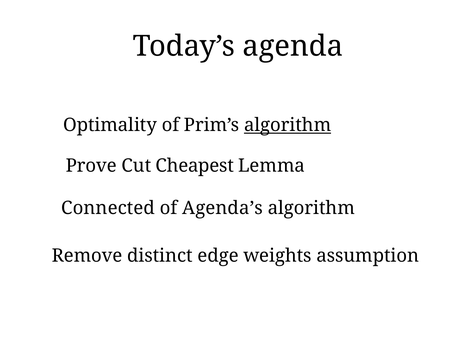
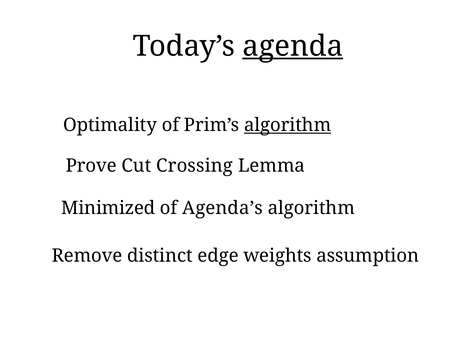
agenda underline: none -> present
Cheapest: Cheapest -> Crossing
Connected: Connected -> Minimized
